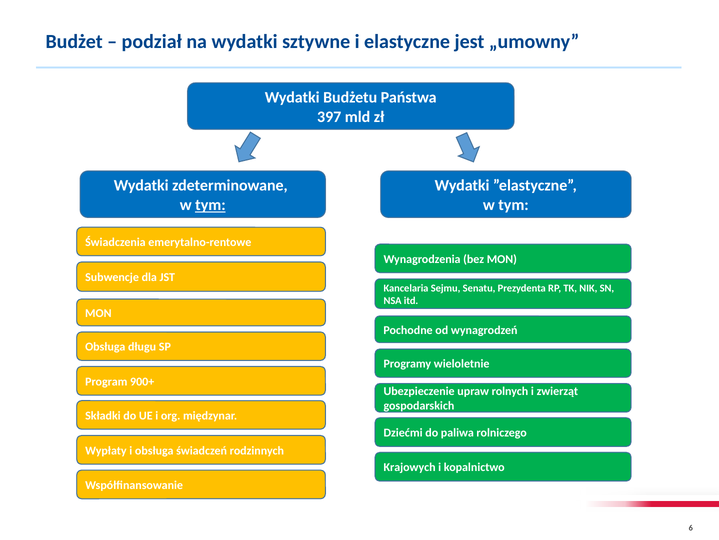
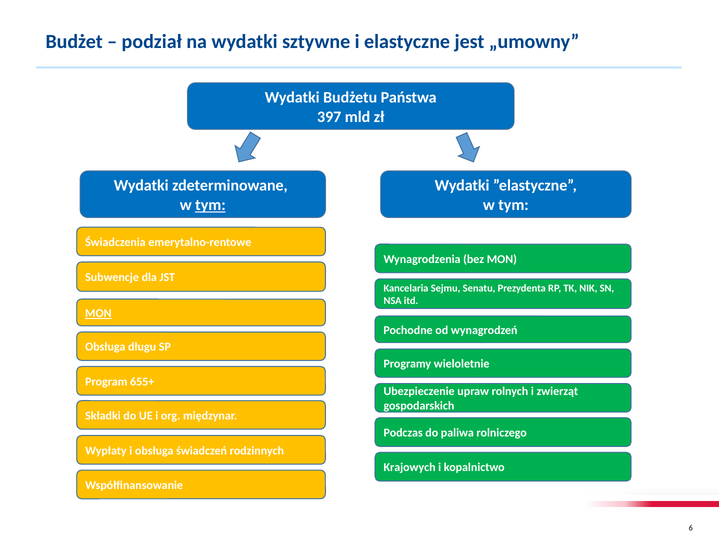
MON at (98, 313) underline: none -> present
900+: 900+ -> 655+
Dziećmi: Dziećmi -> Podczas
